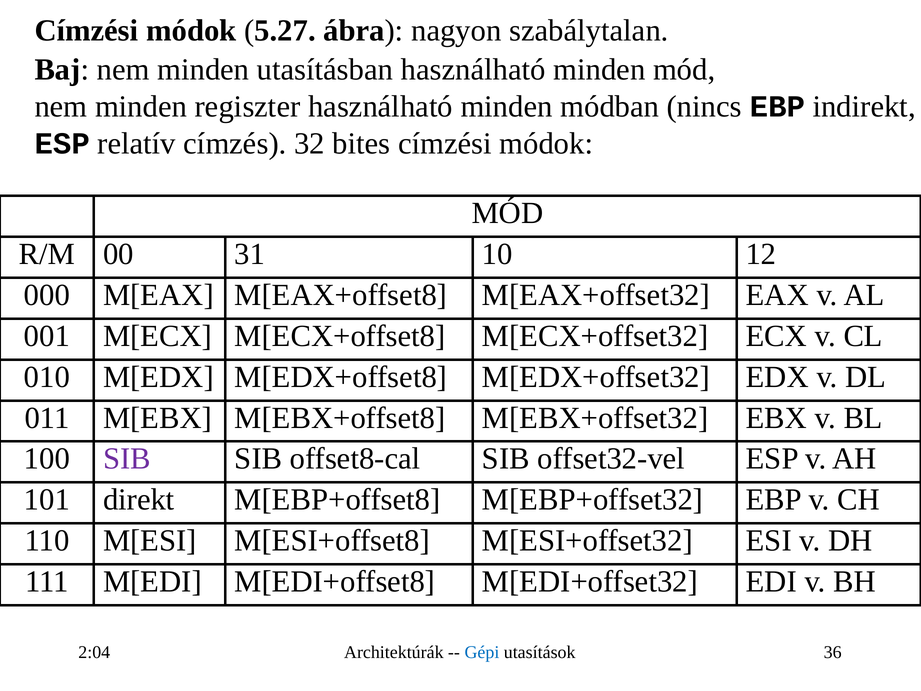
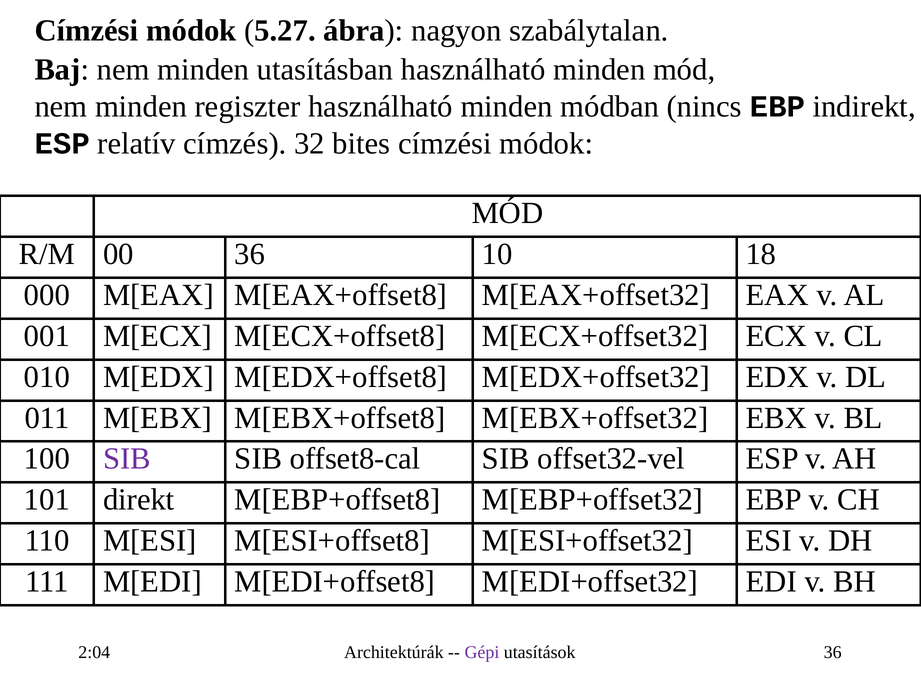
00 31: 31 -> 36
12: 12 -> 18
Gépi colour: blue -> purple
